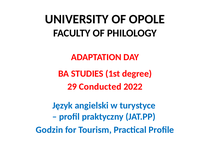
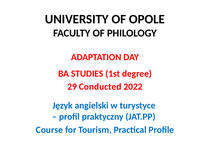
Godzin: Godzin -> Course
